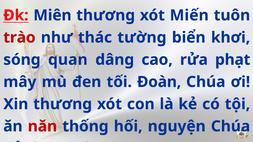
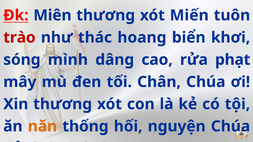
tường: tường -> hoang
quan: quan -> mình
Đoàn: Đoàn -> Chân
năn colour: red -> orange
